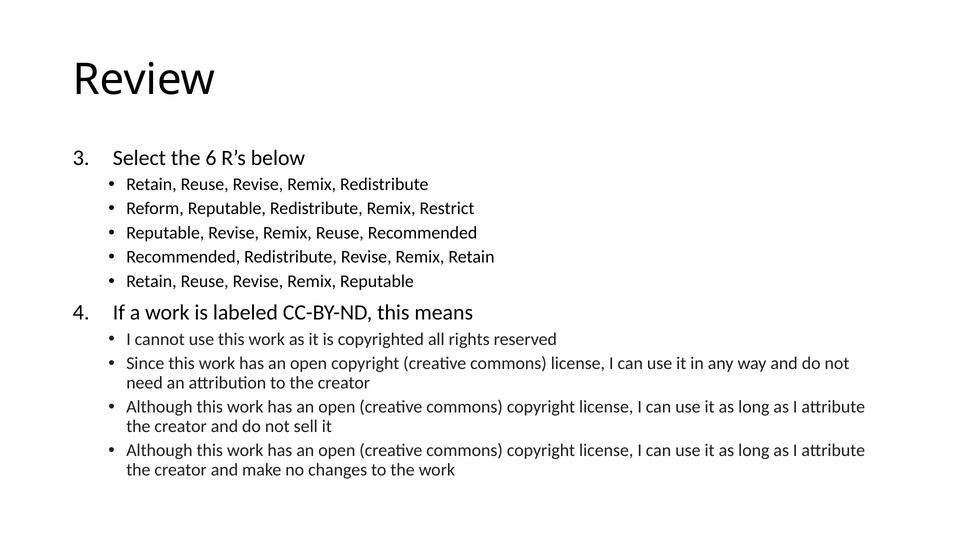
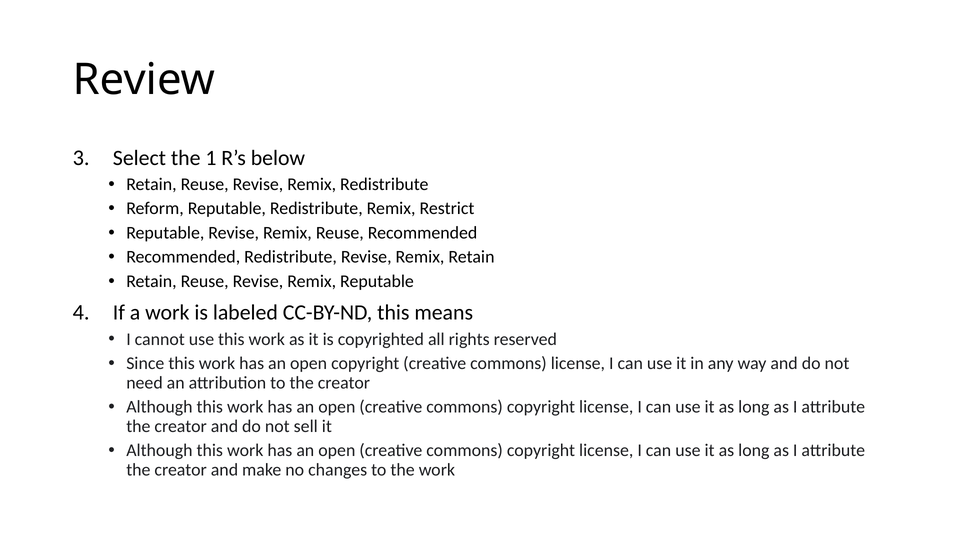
6: 6 -> 1
